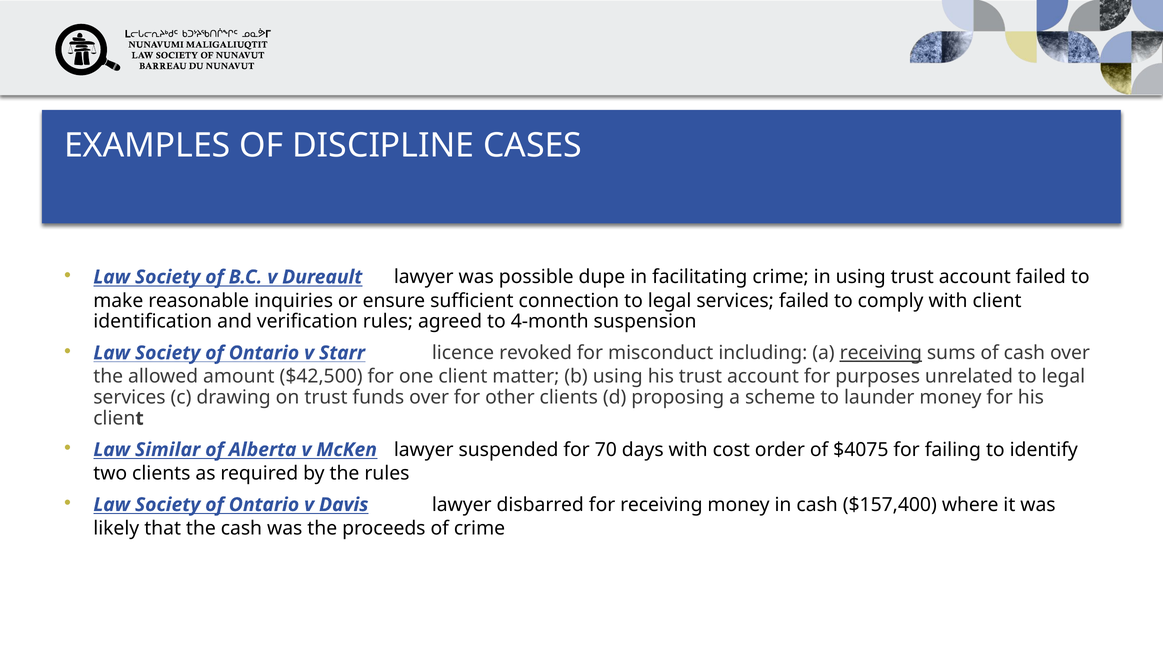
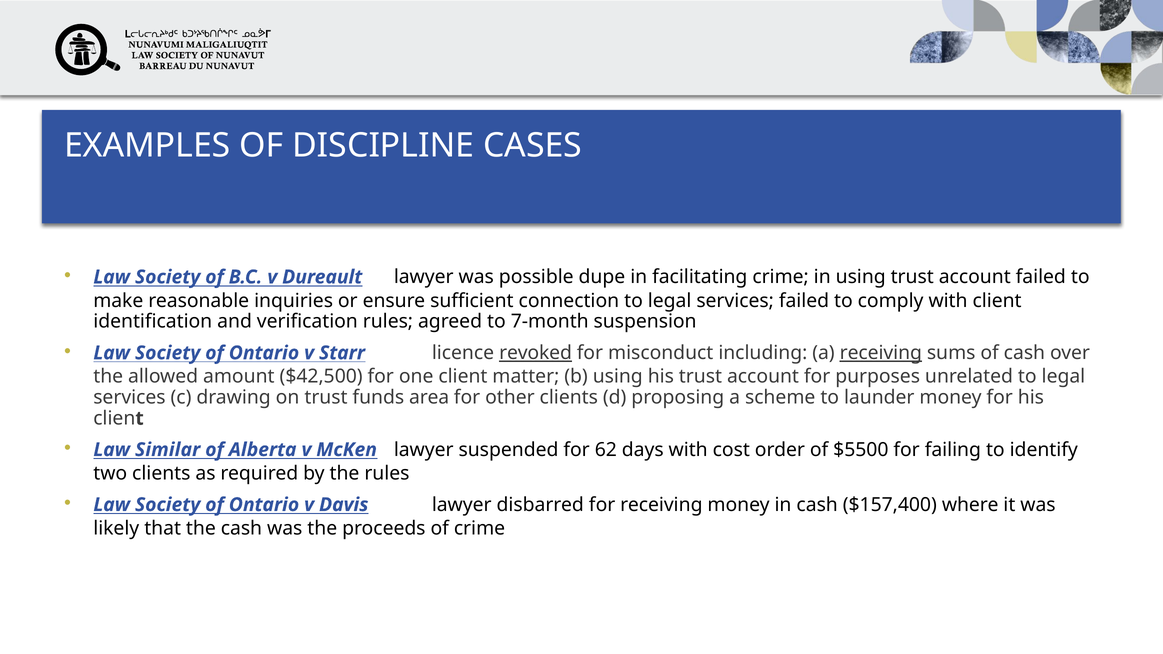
4-month: 4-month -> 7-month
revoked underline: none -> present
funds over: over -> area
70: 70 -> 62
$4075: $4075 -> $5500
